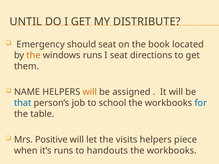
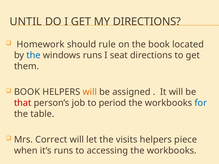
MY DISTRIBUTE: DISTRIBUTE -> DIRECTIONS
Emergency: Emergency -> Homework
should seat: seat -> rule
the at (33, 55) colour: orange -> blue
NAME at (27, 92): NAME -> BOOK
that colour: blue -> red
school: school -> period
Positive: Positive -> Correct
handouts: handouts -> accessing
